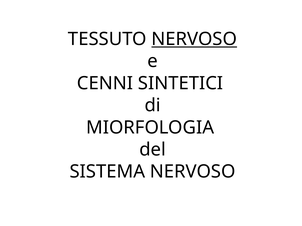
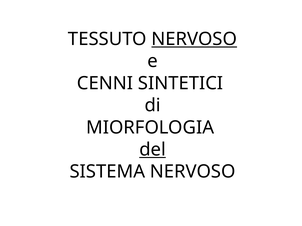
del underline: none -> present
